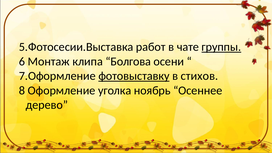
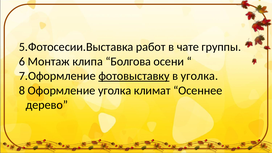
группы underline: present -> none
в стихов: стихов -> уголка
ноябрь: ноябрь -> климат
